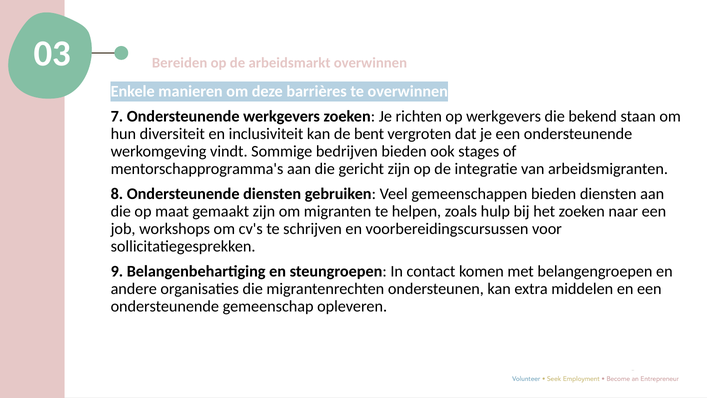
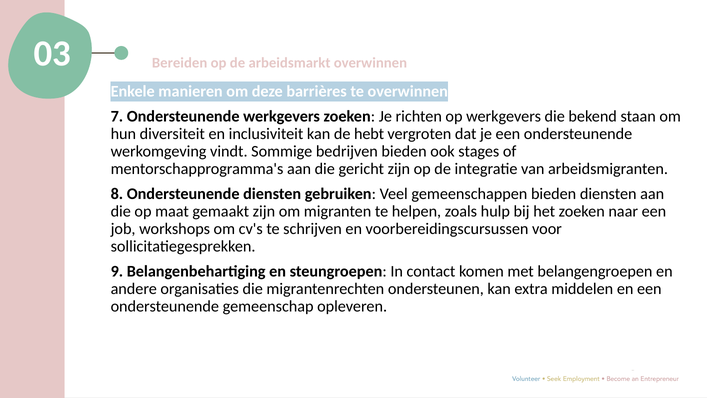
bent: bent -> hebt
